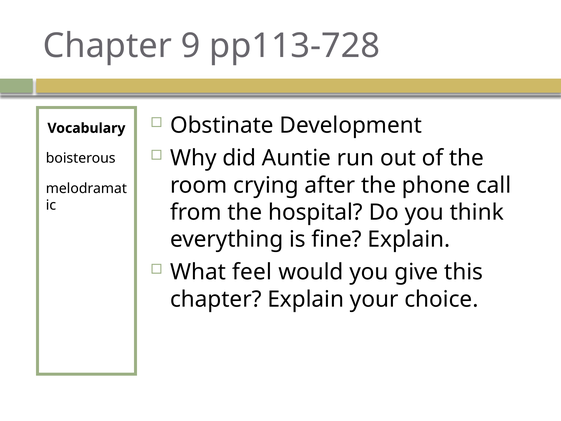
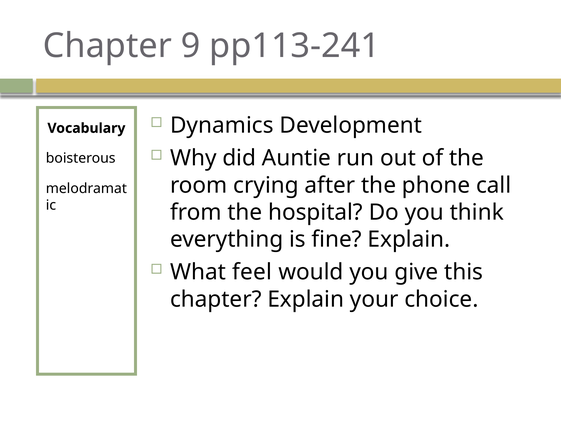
pp113-728: pp113-728 -> pp113-241
Obstinate: Obstinate -> Dynamics
